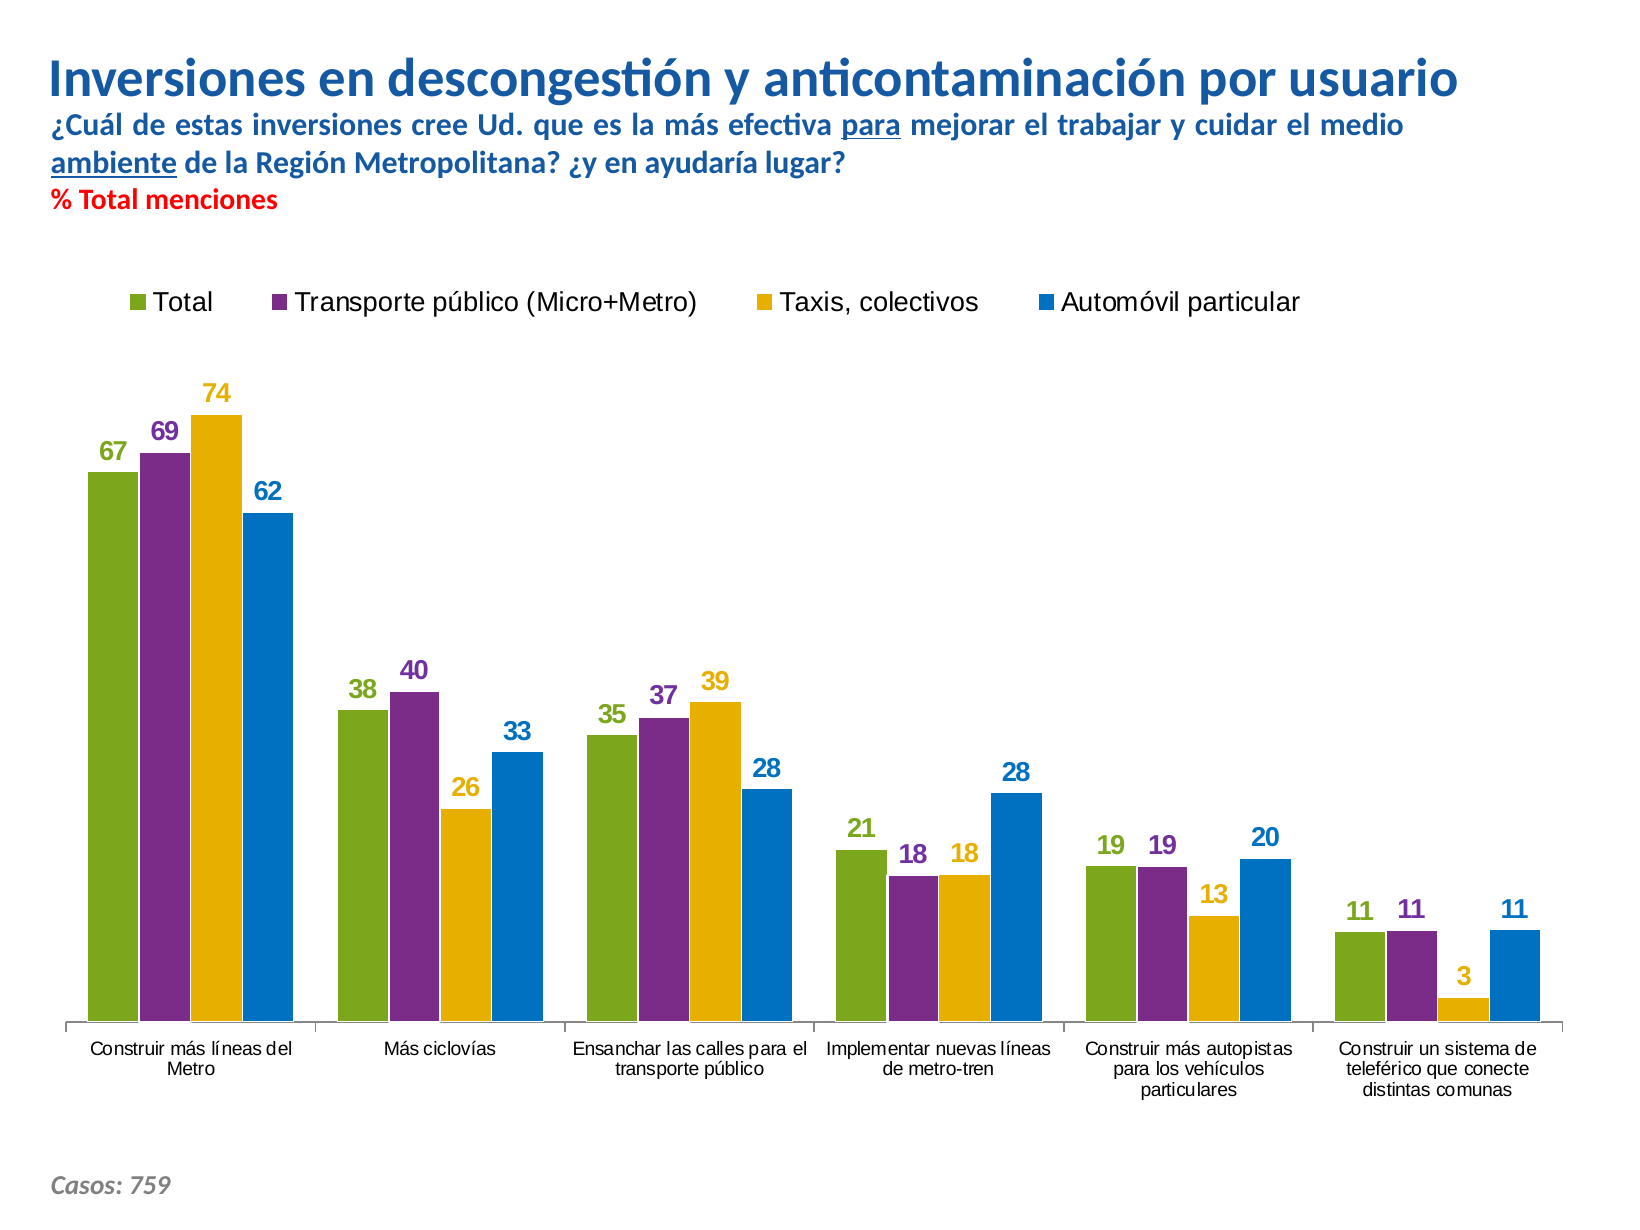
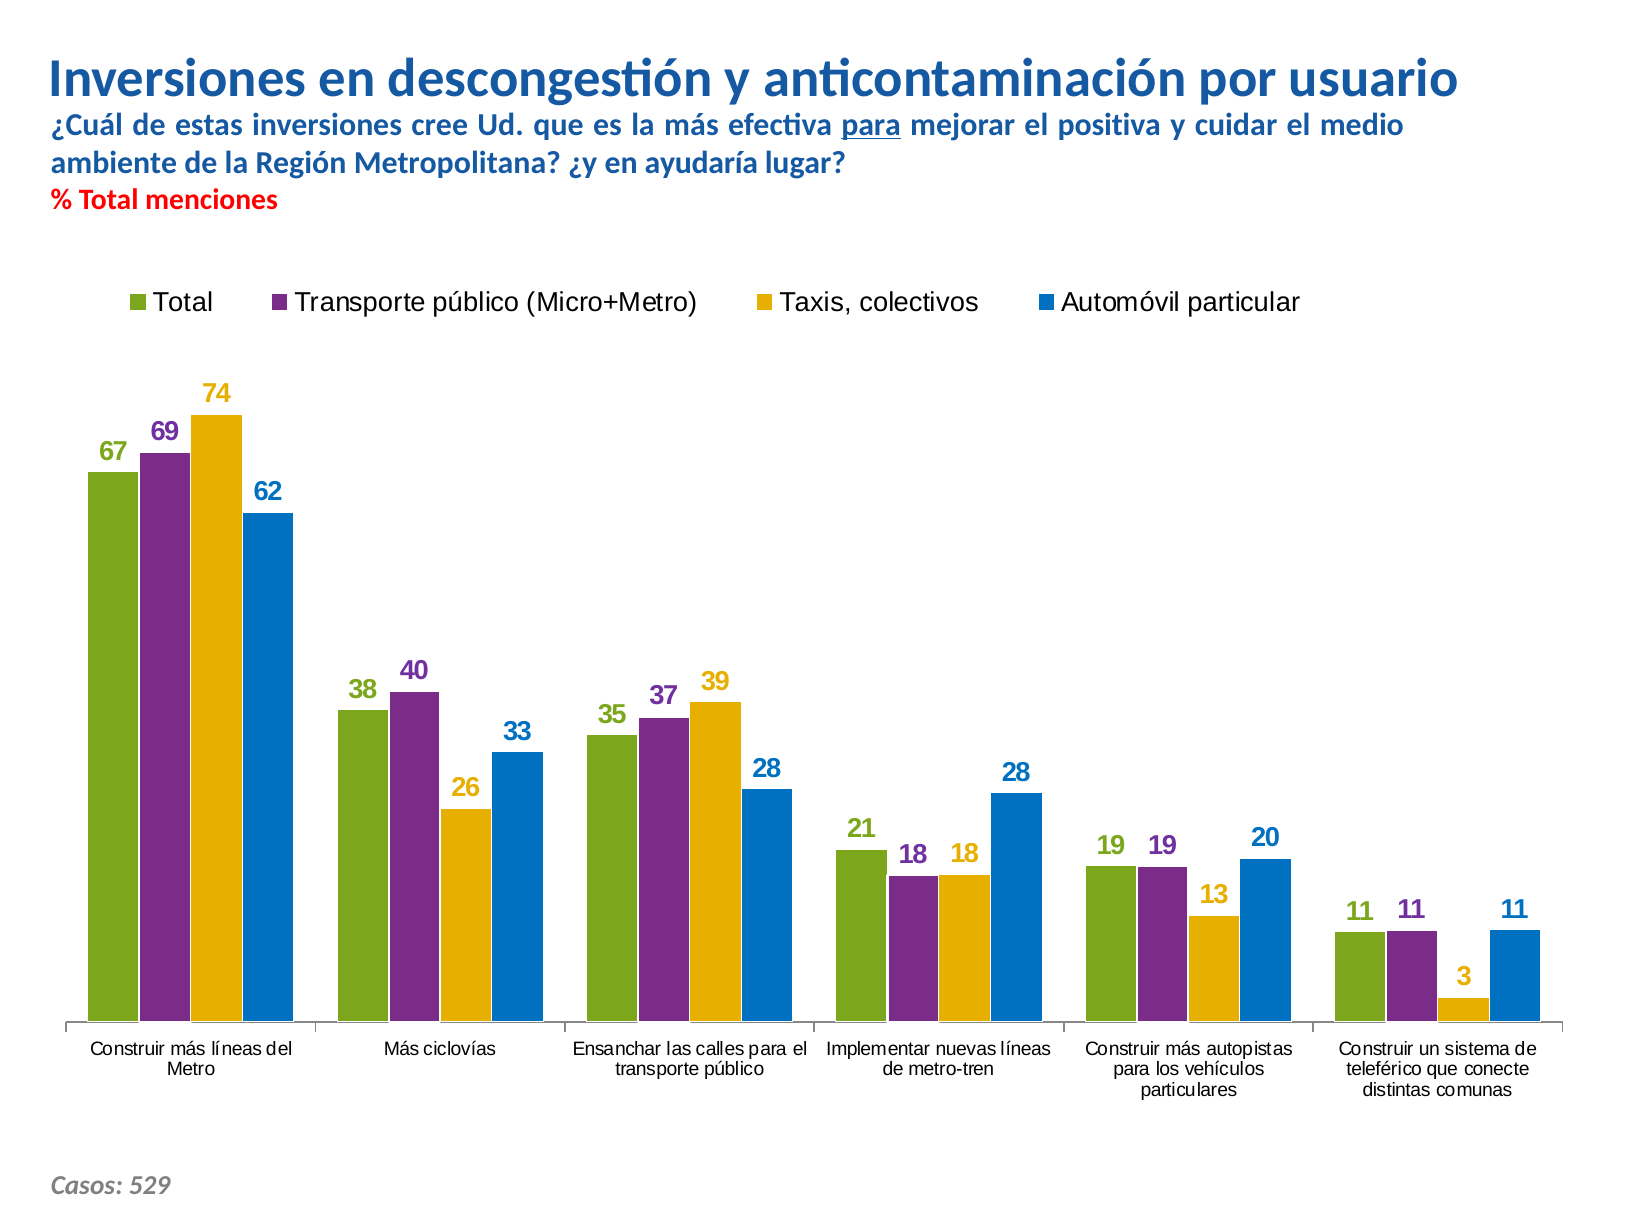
trabajar: trabajar -> positiva
ambiente underline: present -> none
759: 759 -> 529
